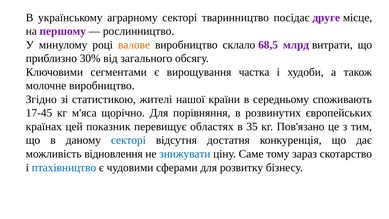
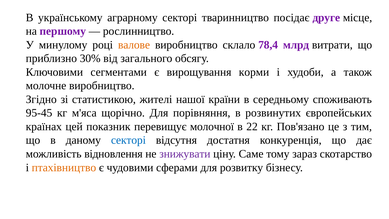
68,5: 68,5 -> 78,4
частка: частка -> корми
17-45: 17-45 -> 95-45
областях: областях -> молочної
35: 35 -> 22
знижувати colour: blue -> purple
птахівництво colour: blue -> orange
